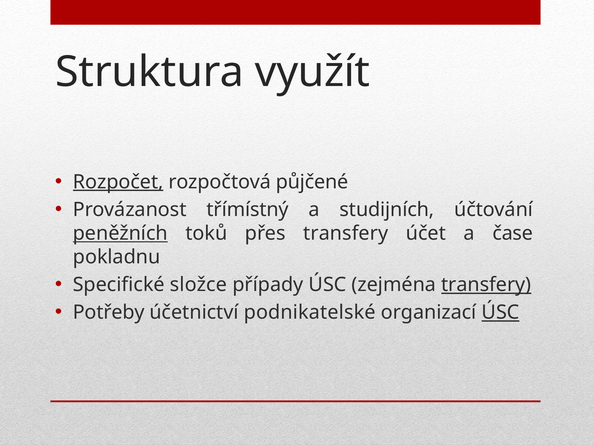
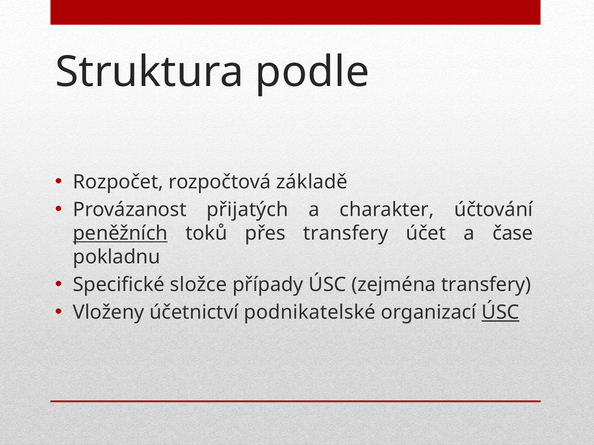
využít: využít -> podle
Rozpočet underline: present -> none
půjčené: půjčené -> základě
třímístný: třímístný -> přijatých
studijních: studijních -> charakter
transfery at (486, 285) underline: present -> none
Potřeby: Potřeby -> Vloženy
